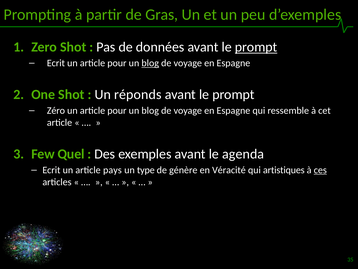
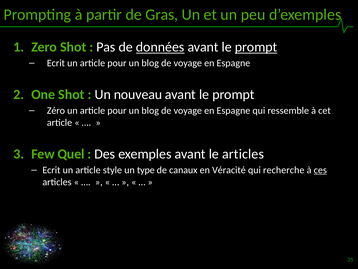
données underline: none -> present
blog at (150, 63) underline: present -> none
réponds: réponds -> nouveau
le agenda: agenda -> articles
pays: pays -> style
génère: génère -> canaux
artistiques: artistiques -> recherche
